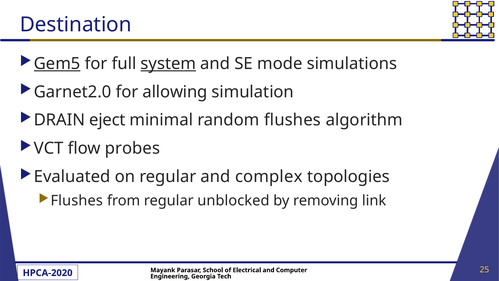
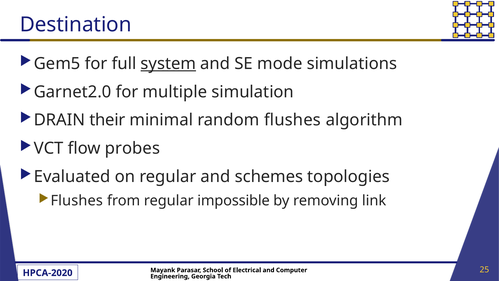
Gem5 underline: present -> none
allowing: allowing -> multiple
eject: eject -> their
complex: complex -> schemes
unblocked: unblocked -> impossible
